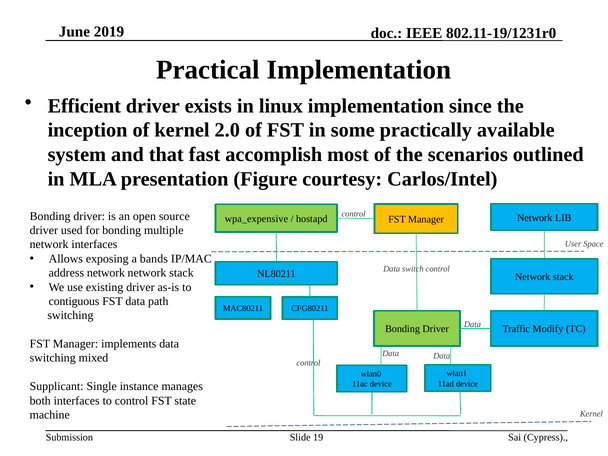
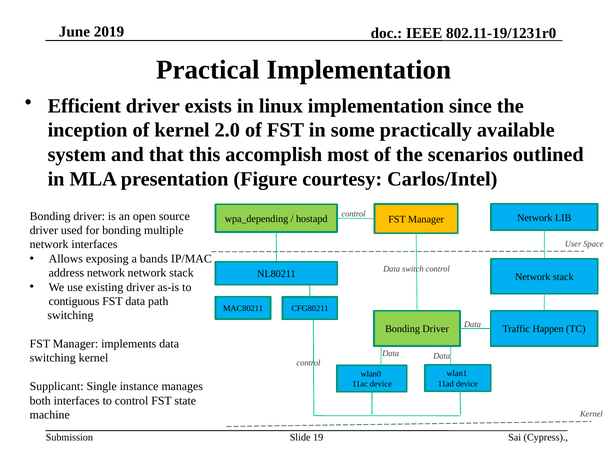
fast: fast -> this
wpa_expensive: wpa_expensive -> wpa_depending
Modify: Modify -> Happen
switching mixed: mixed -> kernel
